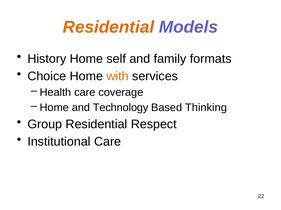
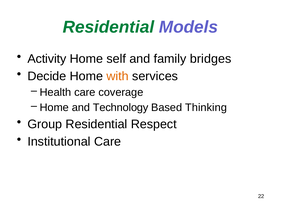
Residential at (108, 27) colour: orange -> green
History: History -> Activity
formats: formats -> bridges
Choice: Choice -> Decide
